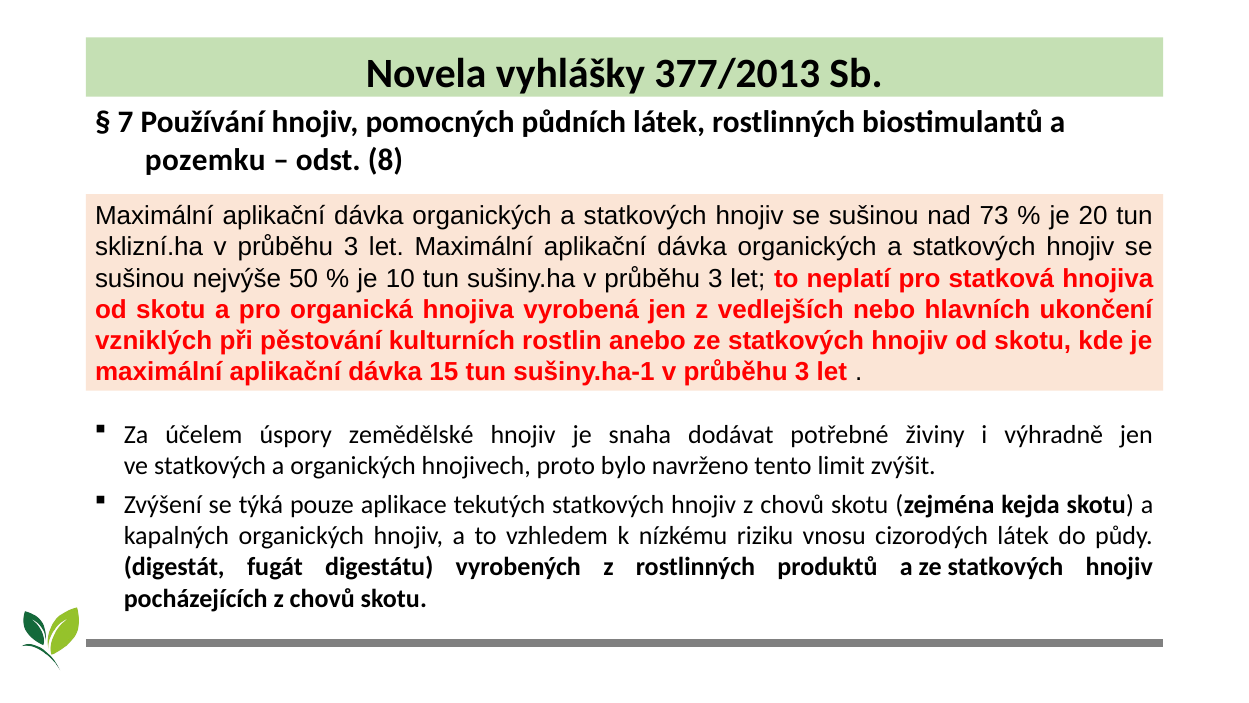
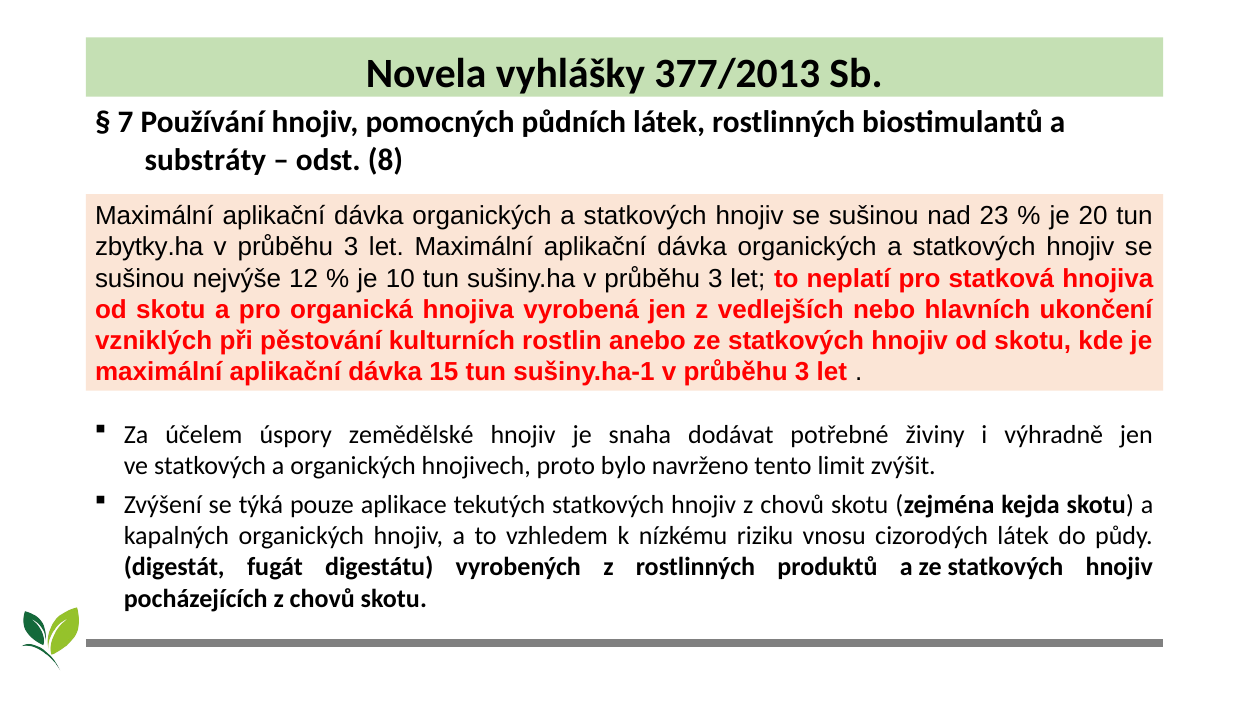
pozemku: pozemku -> substráty
73: 73 -> 23
sklizní.ha: sklizní.ha -> zbytky.ha
50: 50 -> 12
